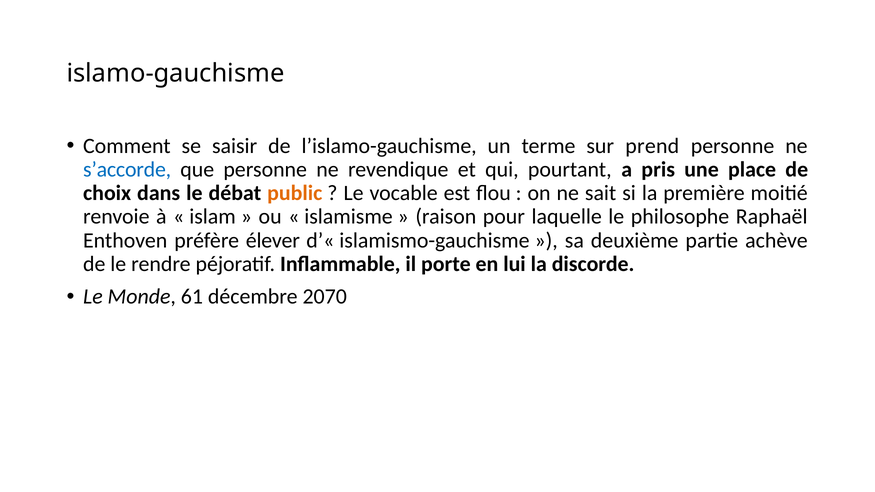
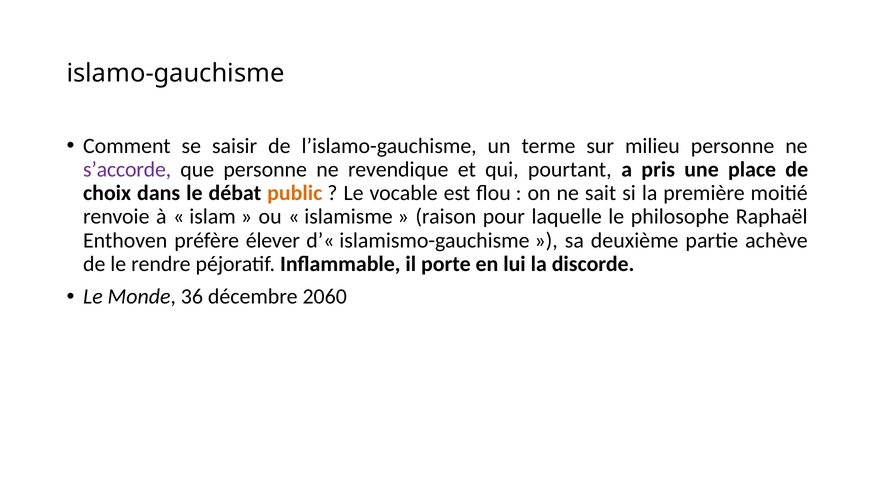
prend: prend -> milieu
s’accorde colour: blue -> purple
61: 61 -> 36
2070: 2070 -> 2060
